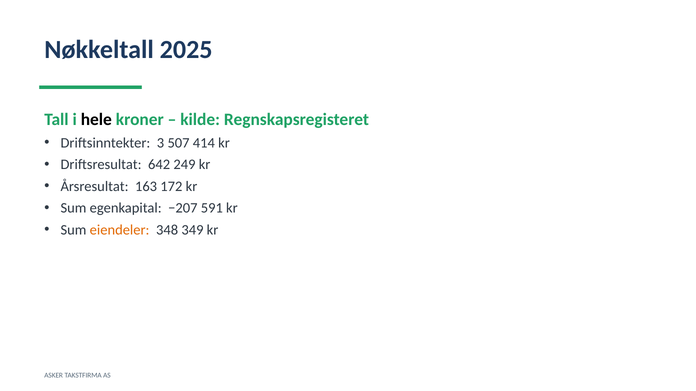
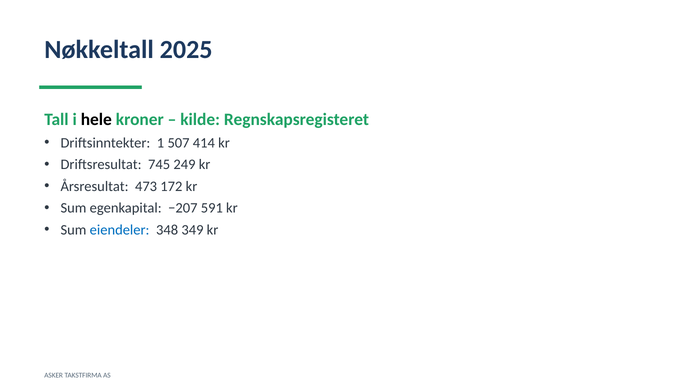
3: 3 -> 1
642: 642 -> 745
163: 163 -> 473
eiendeler colour: orange -> blue
